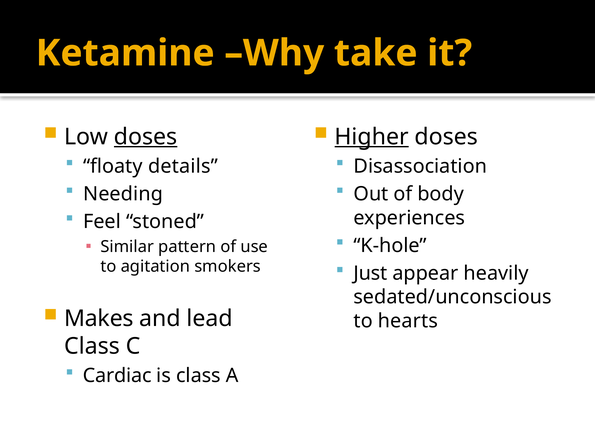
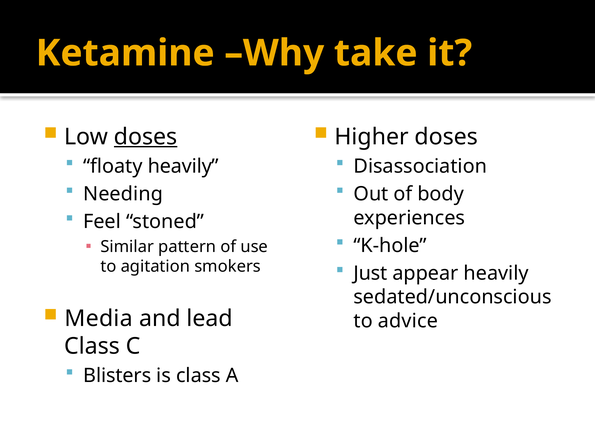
Higher underline: present -> none
floaty details: details -> heavily
Makes: Makes -> Media
hearts: hearts -> advice
Cardiac: Cardiac -> Blisters
